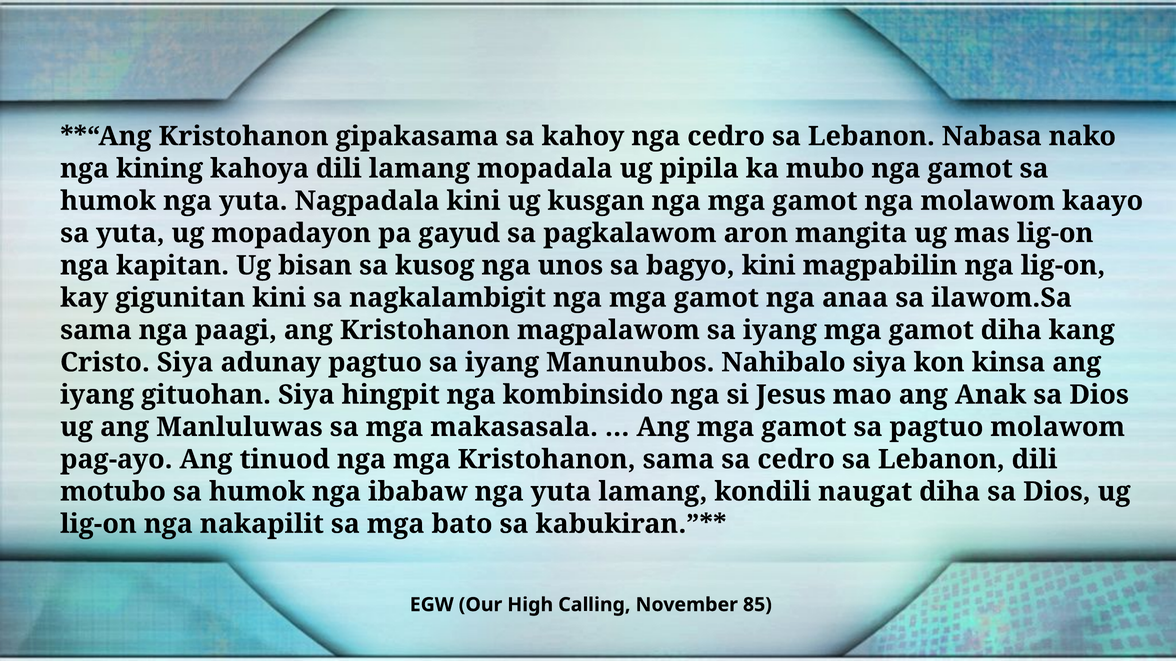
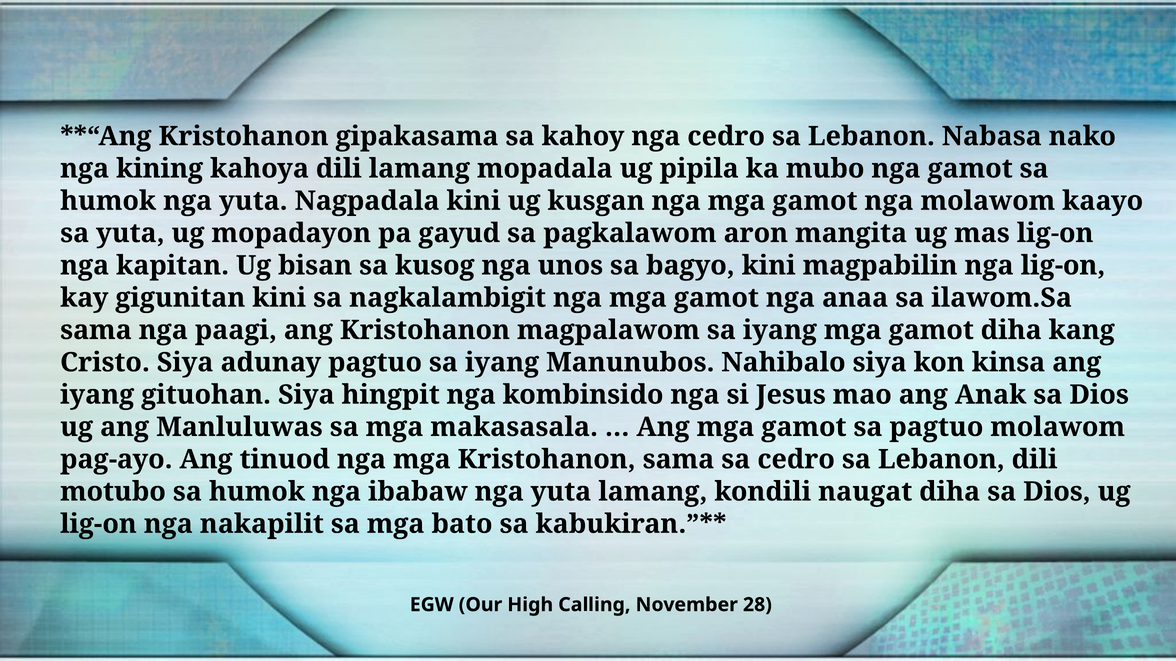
85: 85 -> 28
